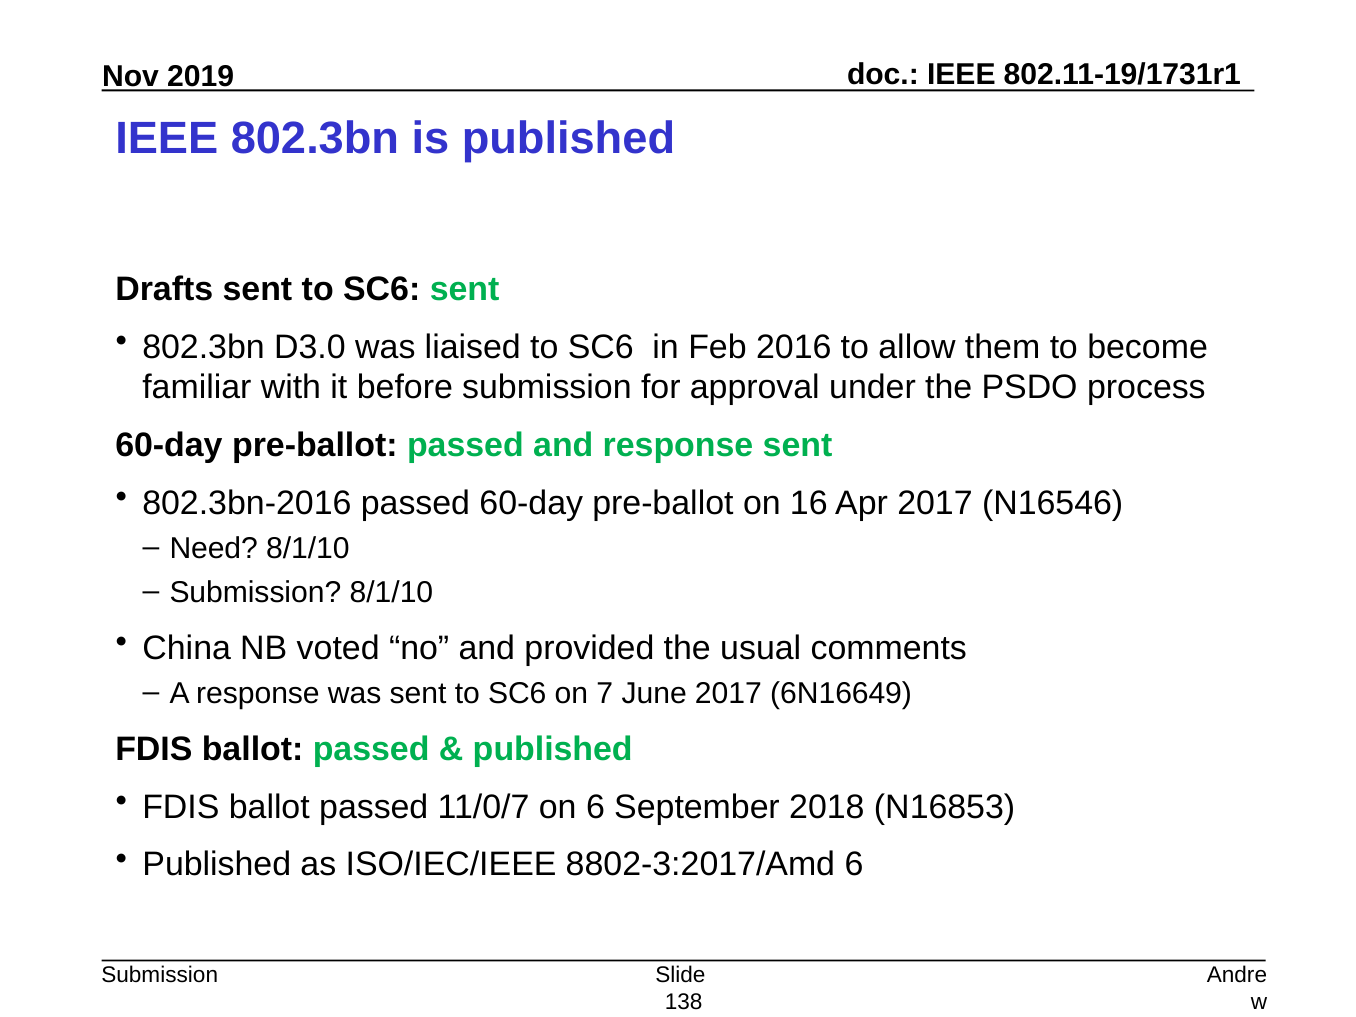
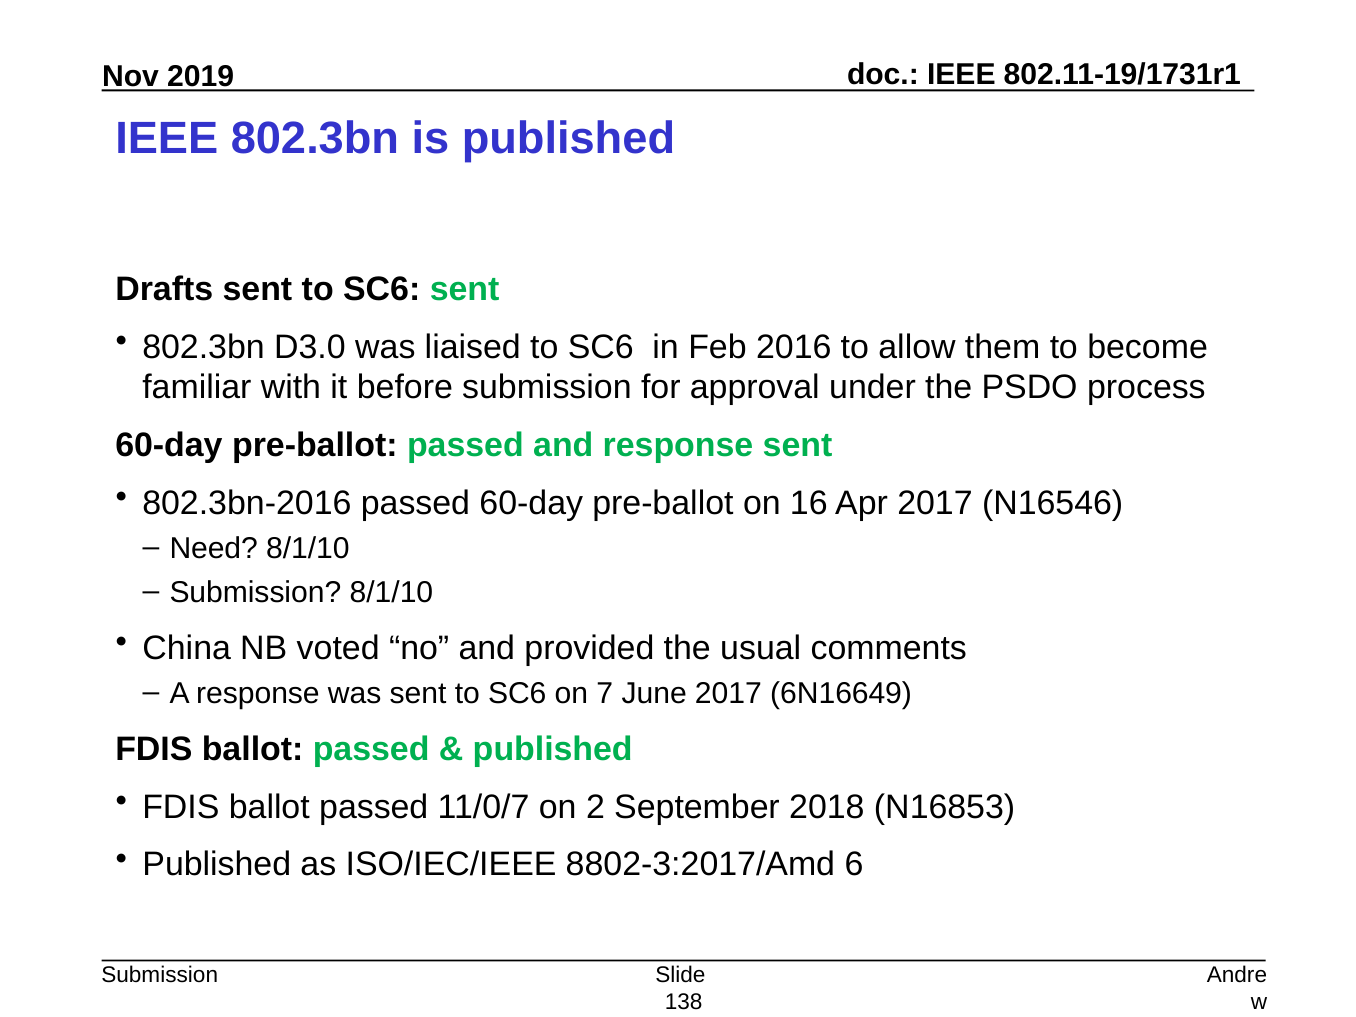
on 6: 6 -> 2
